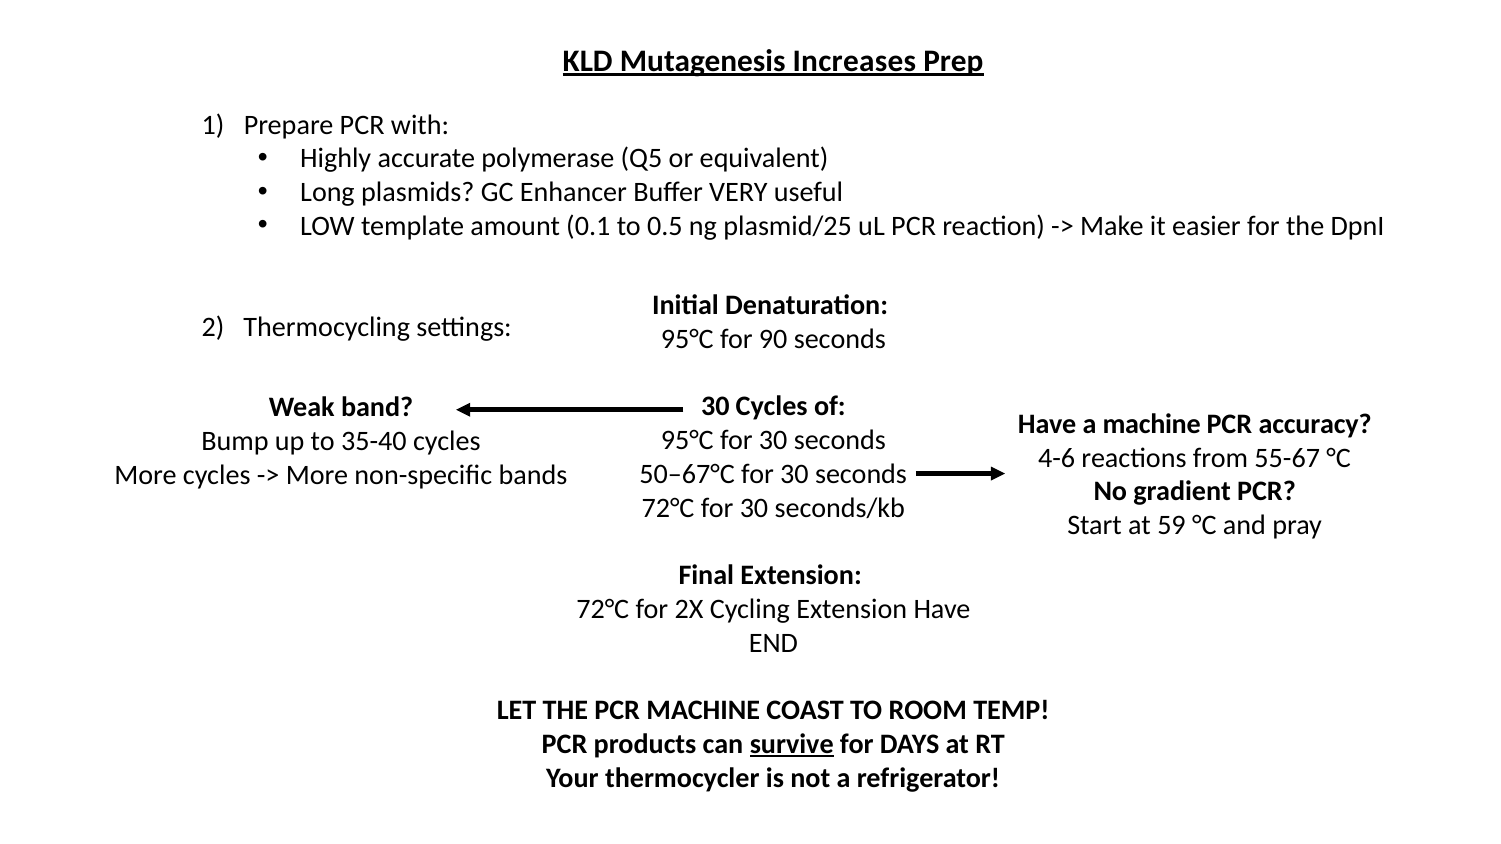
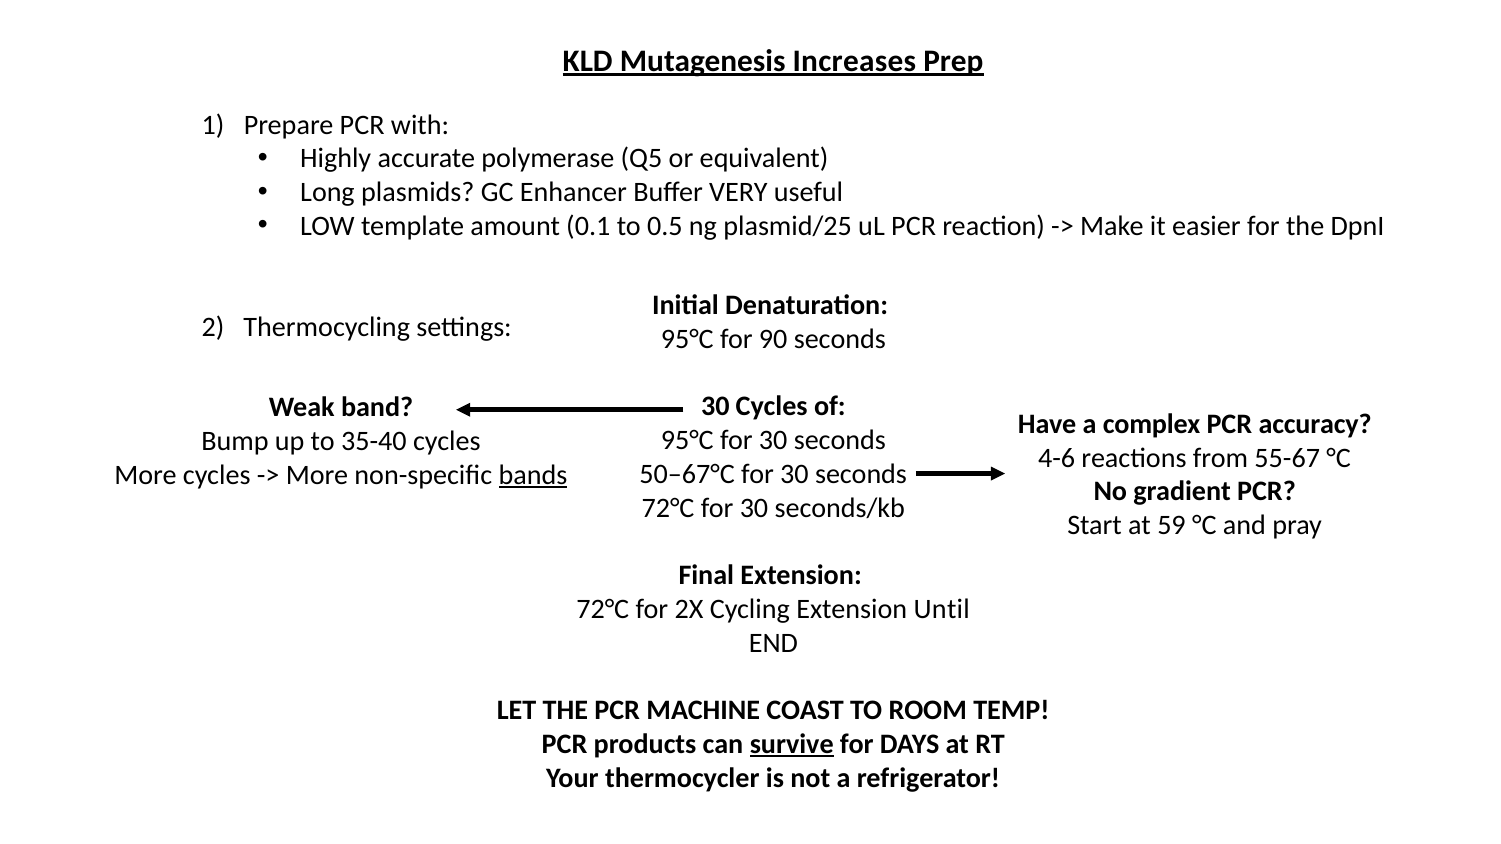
a machine: machine -> complex
bands underline: none -> present
Extension Have: Have -> Until
